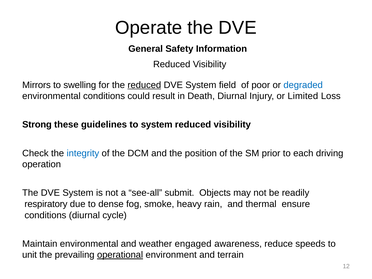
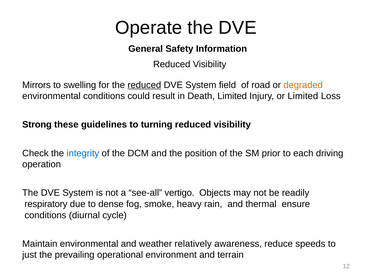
poor: poor -> road
degraded colour: blue -> orange
Death Diurnal: Diurnal -> Limited
to system: system -> turning
submit: submit -> vertigo
engaged: engaged -> relatively
unit: unit -> just
operational underline: present -> none
